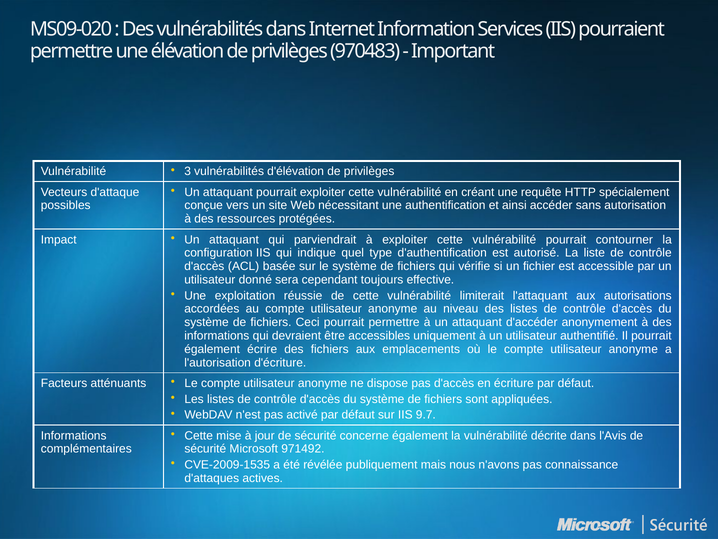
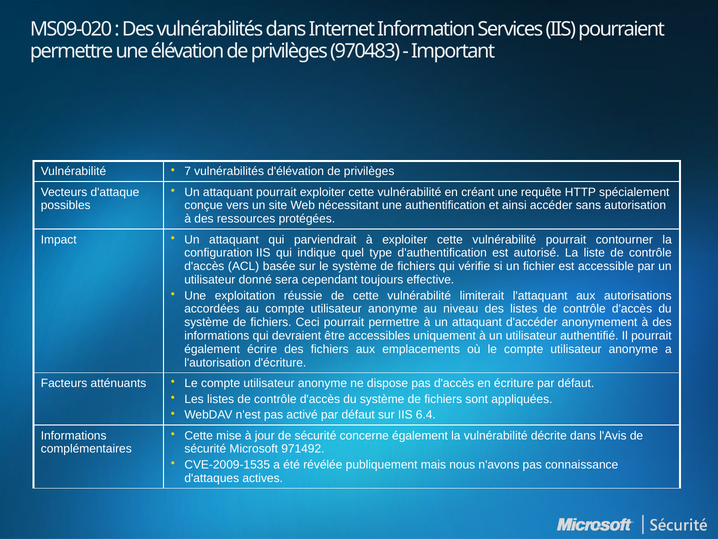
3: 3 -> 7
9.7: 9.7 -> 6.4
